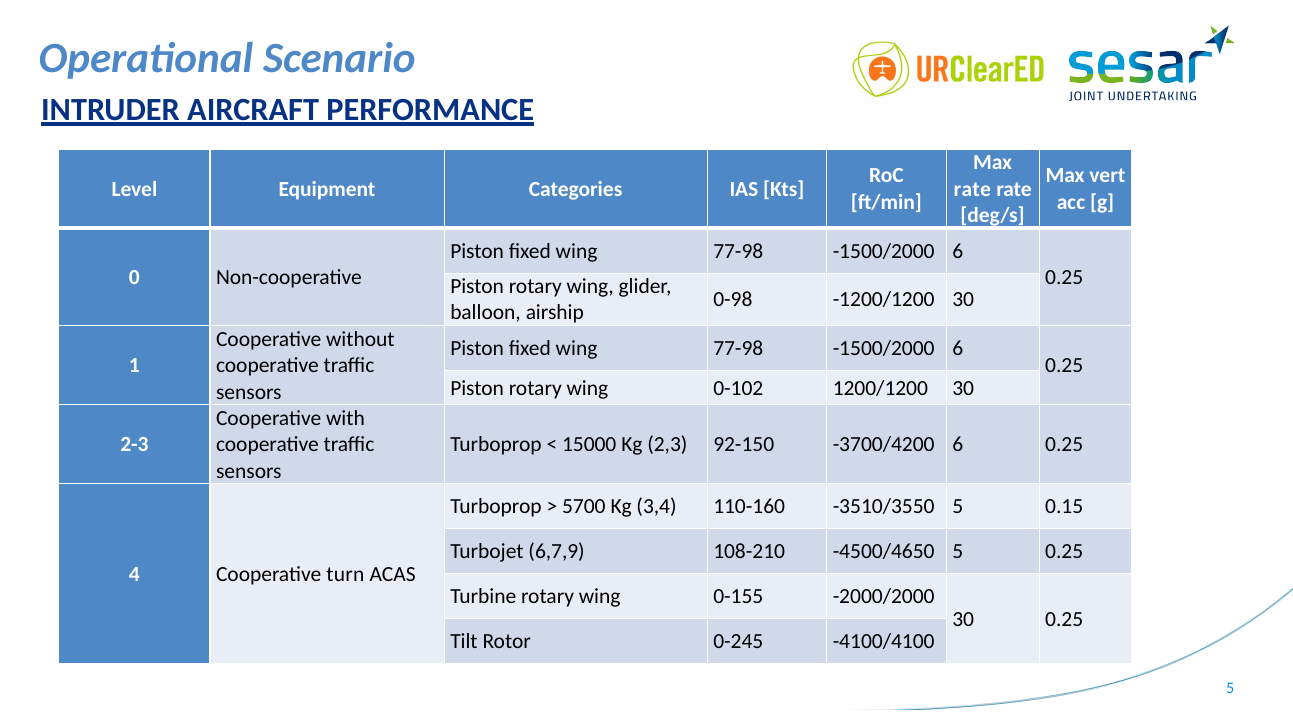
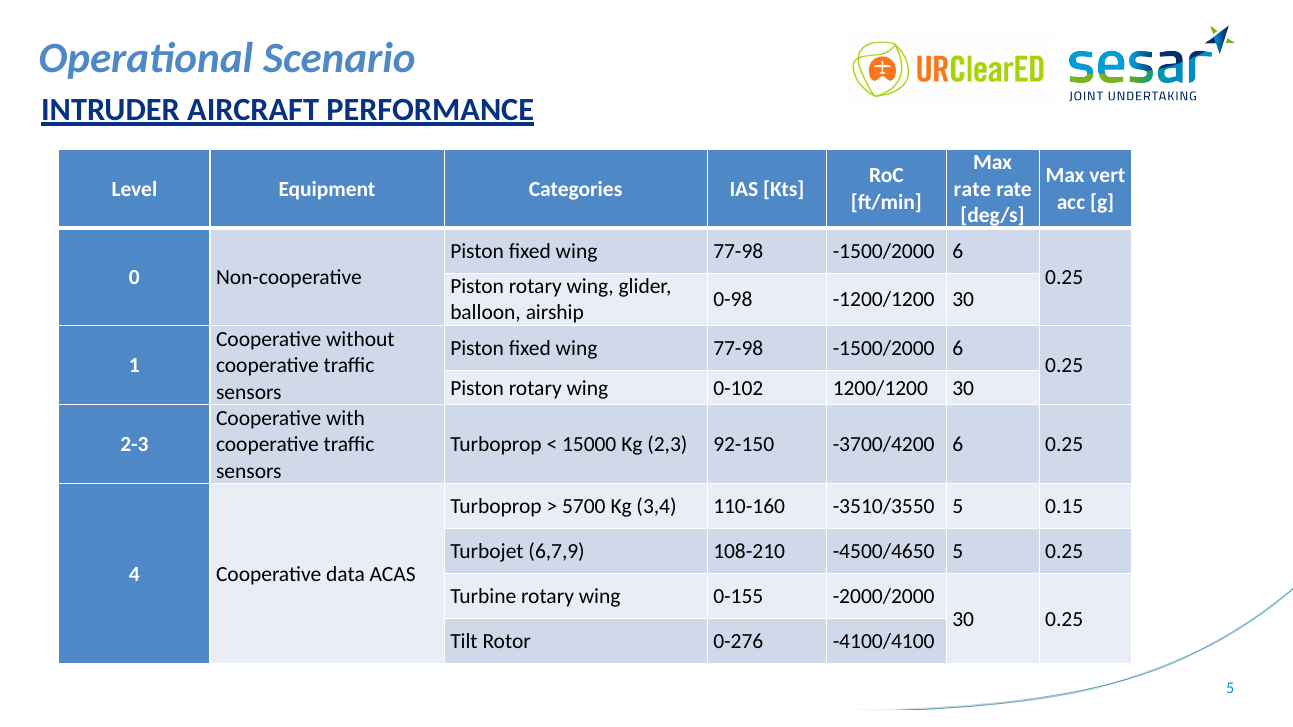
turn: turn -> data
0-245: 0-245 -> 0-276
